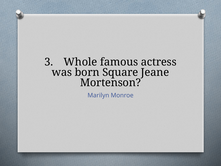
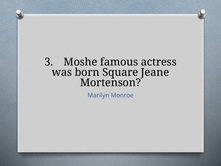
Whole: Whole -> Moshe
